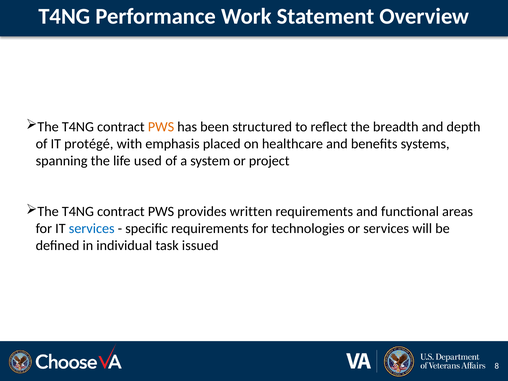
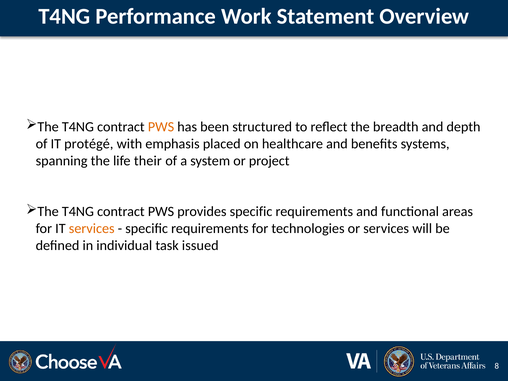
used: used -> their
provides written: written -> specific
services at (92, 229) colour: blue -> orange
